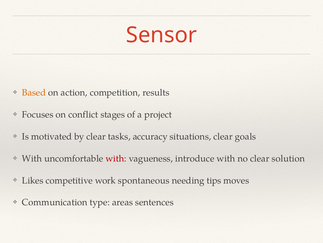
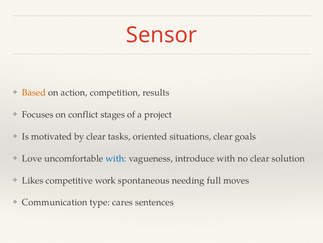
accuracy: accuracy -> oriented
With at (32, 158): With -> Love
with at (116, 158) colour: red -> blue
tips: tips -> full
areas: areas -> cares
